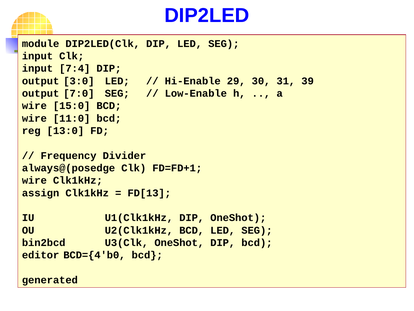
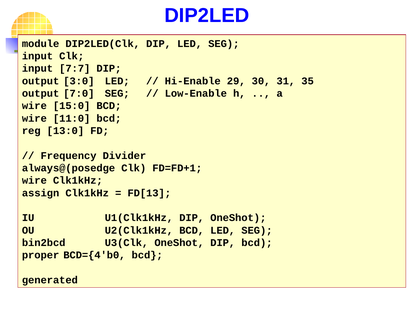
7:4: 7:4 -> 7:7
39: 39 -> 35
editor: editor -> proper
